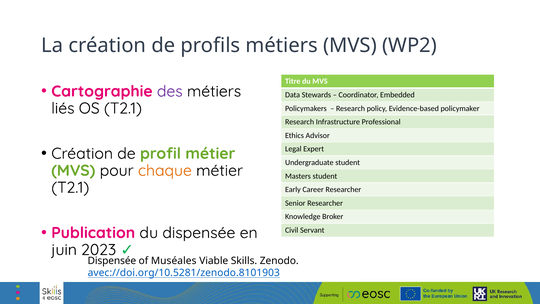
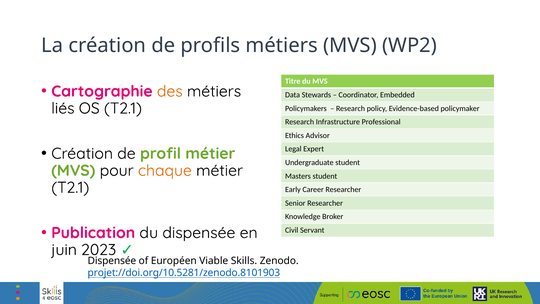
des colour: purple -> orange
Muséales: Muséales -> Européen
avec://doi.org/10.5281/zenodo.8101903: avec://doi.org/10.5281/zenodo.8101903 -> projet://doi.org/10.5281/zenodo.8101903
